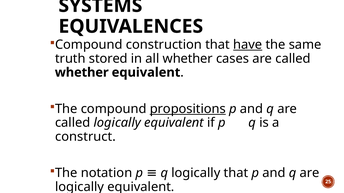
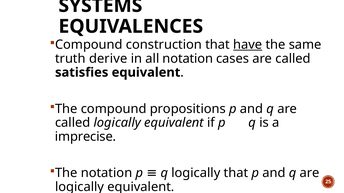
stored: stored -> derive
all whether: whether -> notation
whether at (82, 73): whether -> satisfies
propositions underline: present -> none
construct: construct -> imprecise
